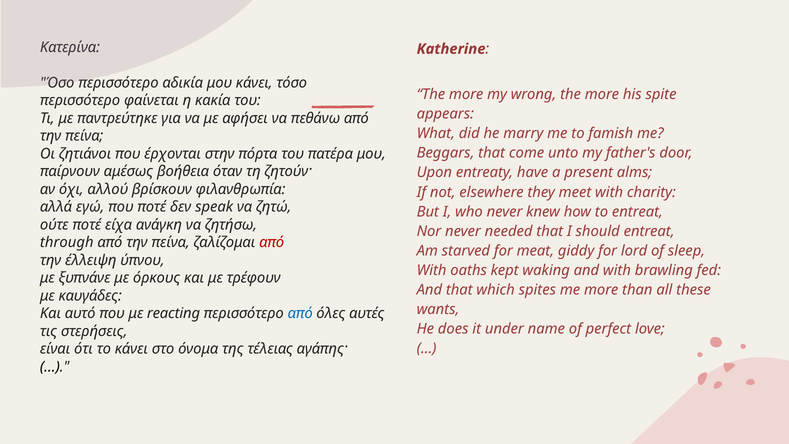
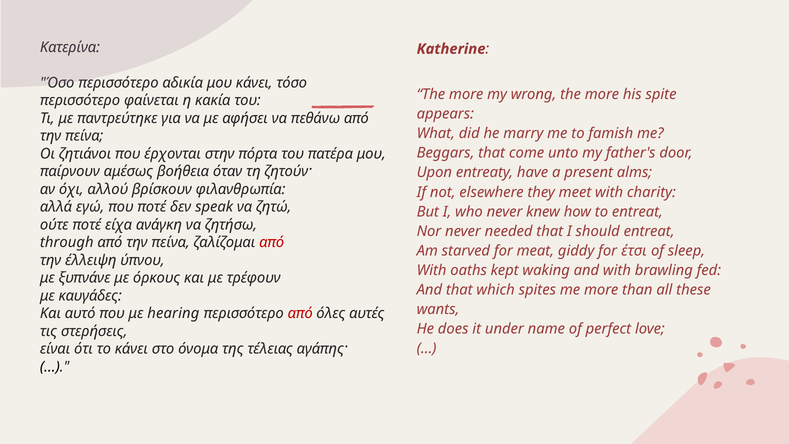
lord: lord -> έτσι
reacting: reacting -> hearing
από at (300, 313) colour: blue -> red
